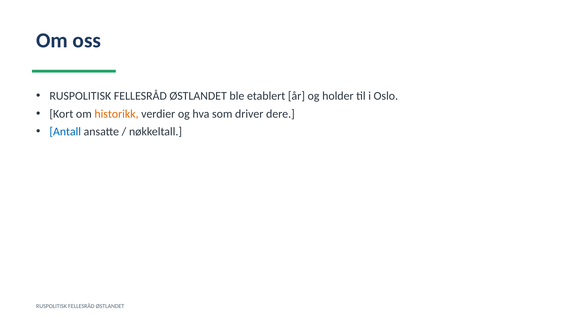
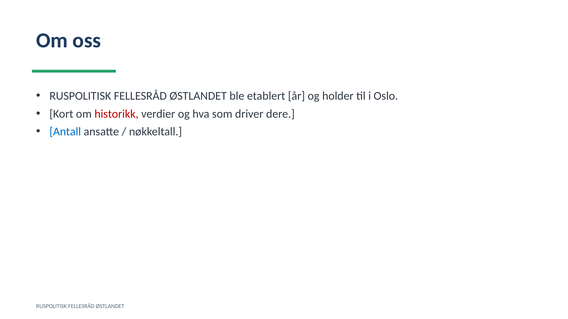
historikk colour: orange -> red
